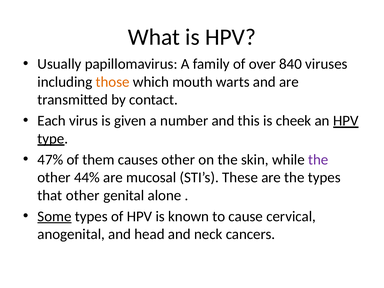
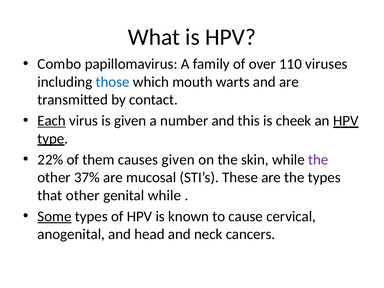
Usually: Usually -> Combo
840: 840 -> 110
those colour: orange -> blue
Each underline: none -> present
47%: 47% -> 22%
causes other: other -> given
44%: 44% -> 37%
genital alone: alone -> while
